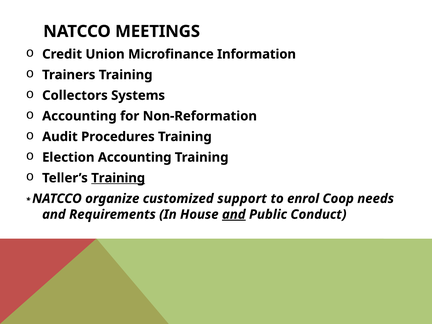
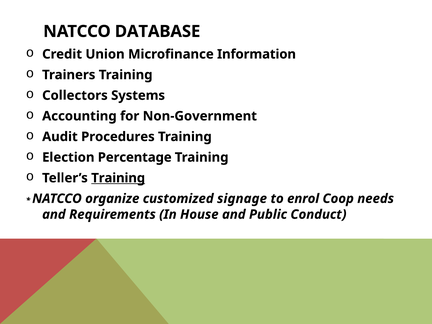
MEETINGS: MEETINGS -> DATABASE
Non-Reformation: Non-Reformation -> Non-Government
Election Accounting: Accounting -> Percentage
support: support -> signage
and at (234, 214) underline: present -> none
